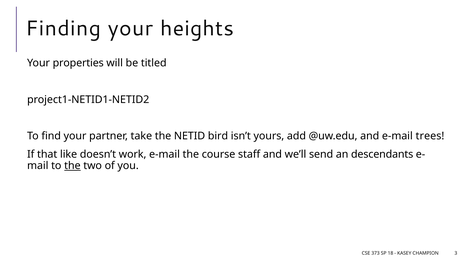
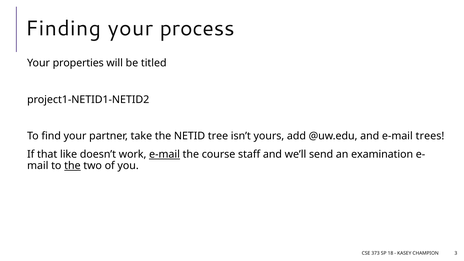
heights: heights -> process
bird: bird -> tree
e-mail at (165, 154) underline: none -> present
descendants: descendants -> examination
